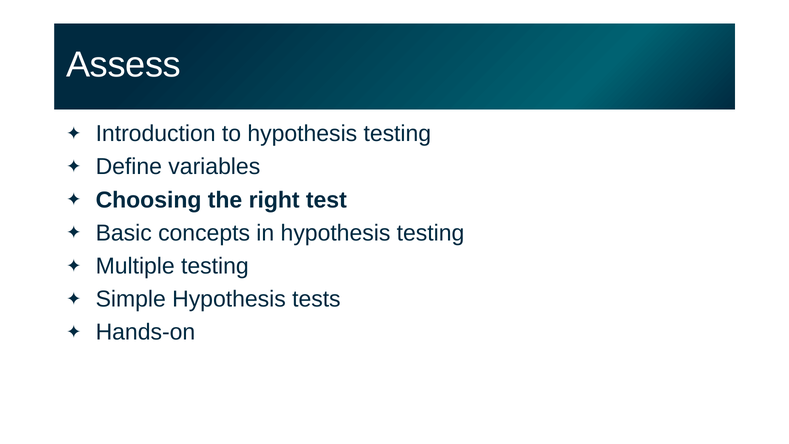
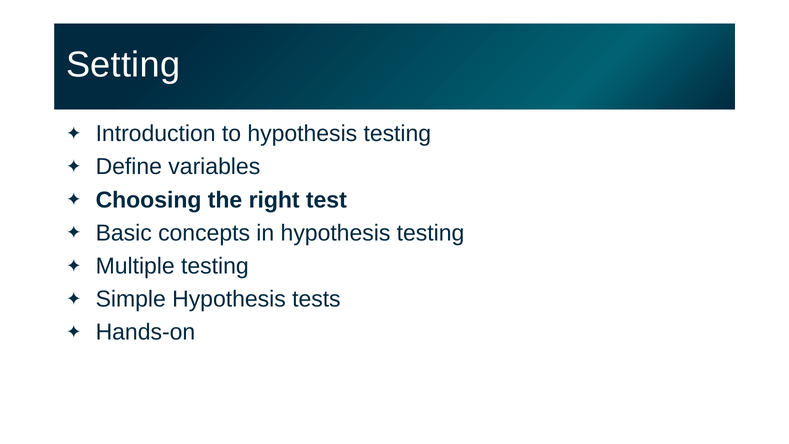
Assess: Assess -> Setting
